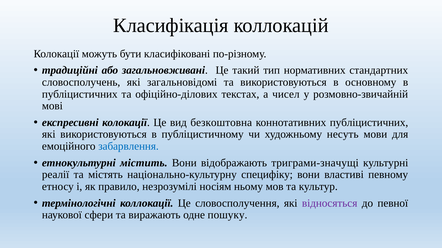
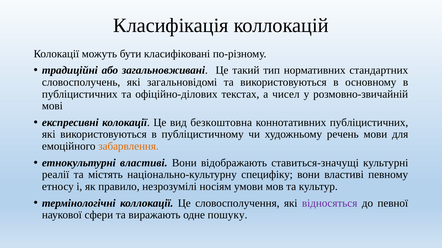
несуть: несуть -> речень
забарвлення colour: blue -> orange
етнокультурні містить: містить -> властиві
триграми-значущі: триграми-значущі -> ставиться-значущі
ньому: ньому -> умови
